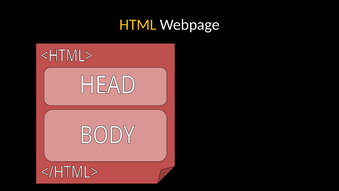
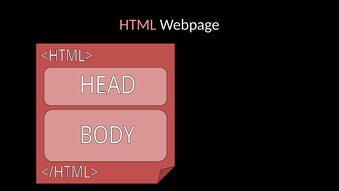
HTML colour: yellow -> pink
